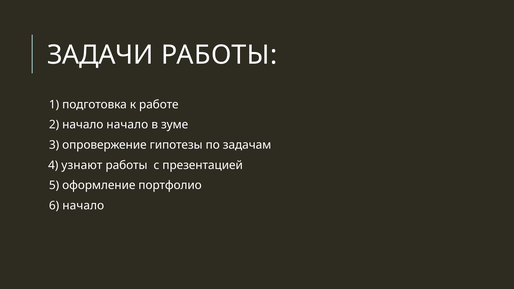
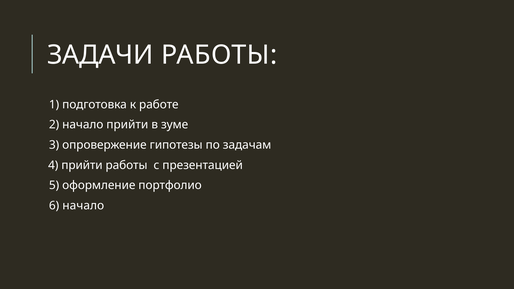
начало начало: начало -> прийти
4 узнают: узнают -> прийти
